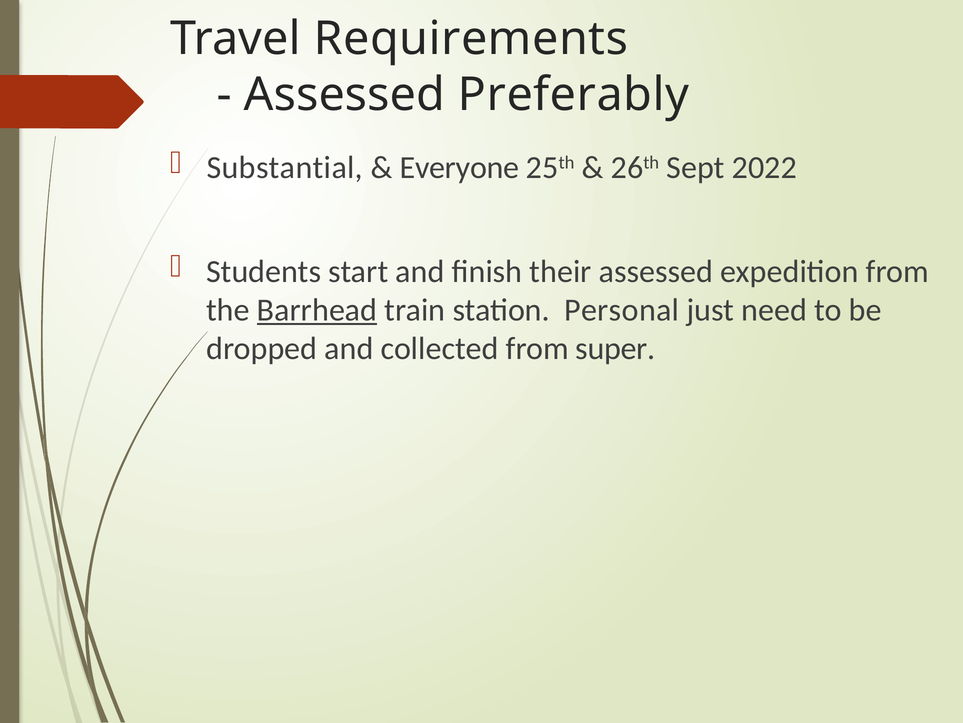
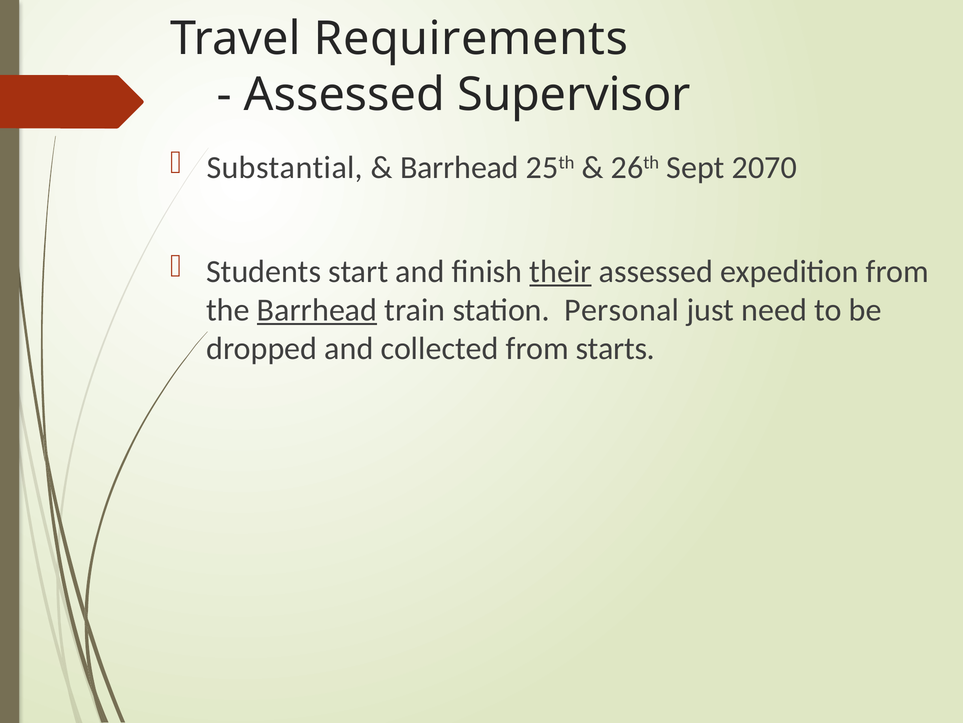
Preferably: Preferably -> Supervisor
Everyone at (459, 168): Everyone -> Barrhead
2022: 2022 -> 2070
their underline: none -> present
super: super -> starts
